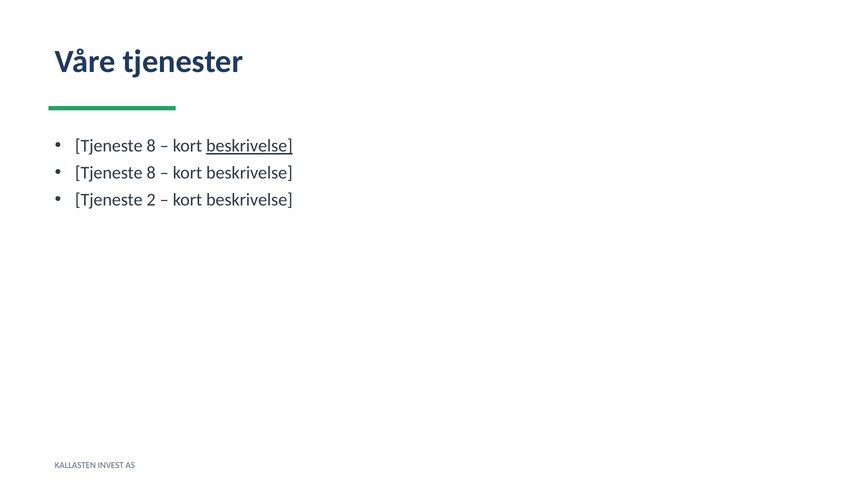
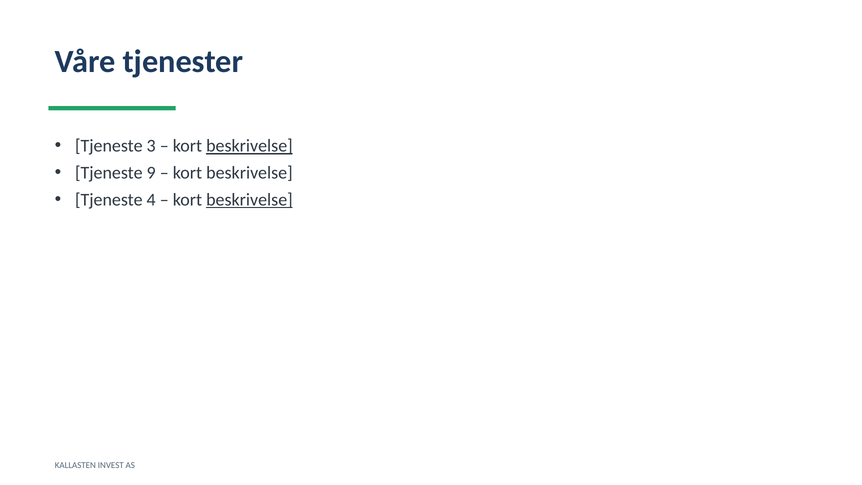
8 at (151, 146): 8 -> 3
8 at (151, 173): 8 -> 9
2: 2 -> 4
beskrivelse at (249, 200) underline: none -> present
